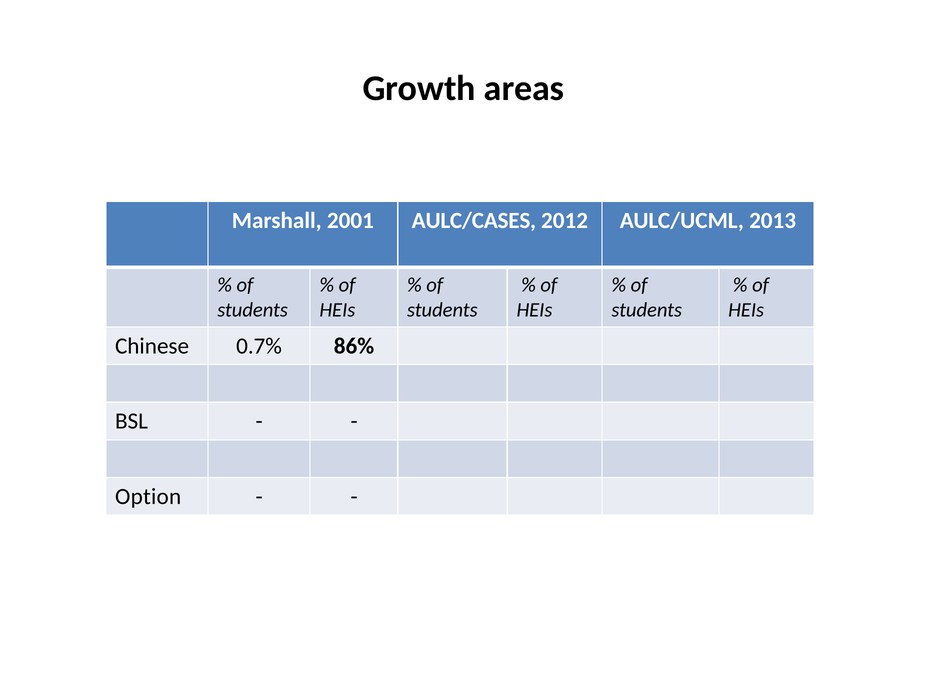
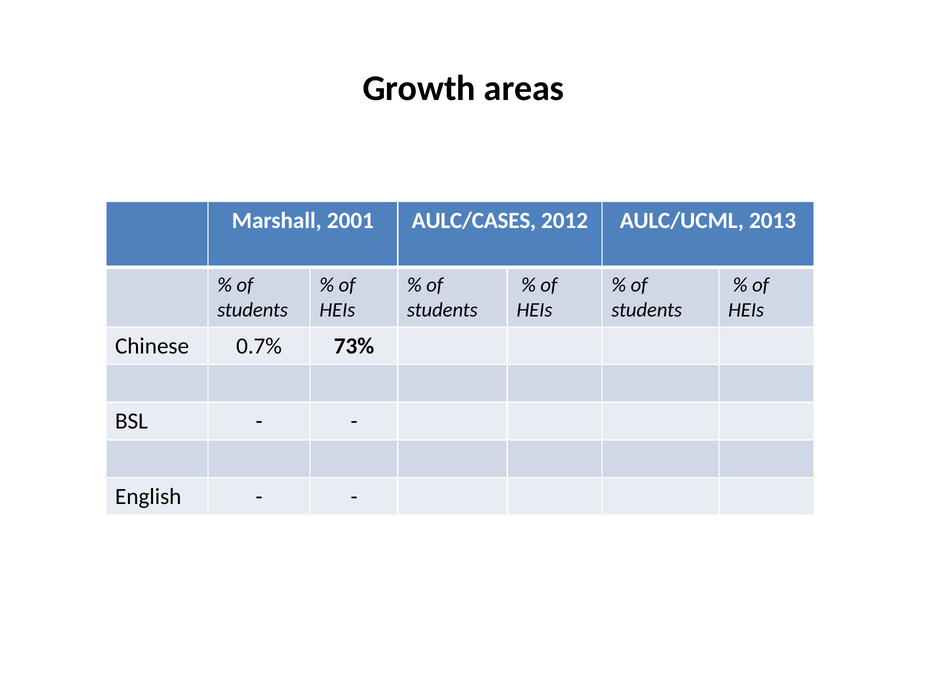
86%: 86% -> 73%
Option: Option -> English
